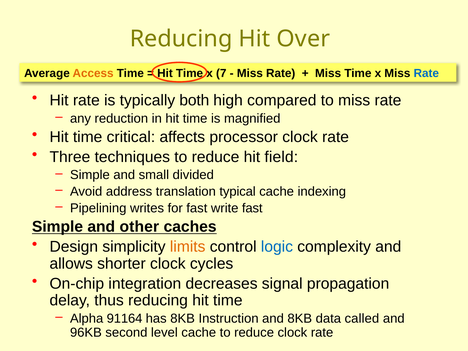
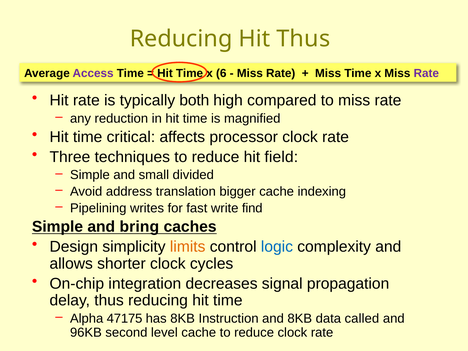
Hit Over: Over -> Thus
Access colour: orange -> purple
7: 7 -> 6
Rate at (426, 73) colour: blue -> purple
typical: typical -> bigger
write fast: fast -> find
other: other -> bring
91164: 91164 -> 47175
